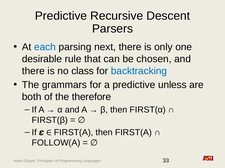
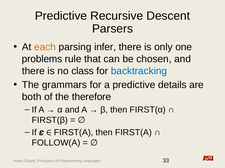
each colour: blue -> orange
next: next -> infer
desirable: desirable -> problems
unless: unless -> details
